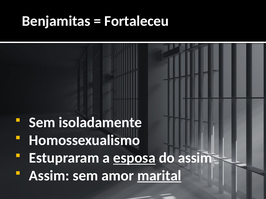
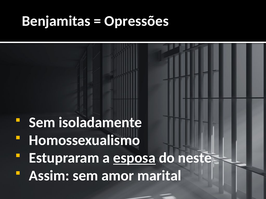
Fortaleceu: Fortaleceu -> Opressões
do assim: assim -> neste
marital underline: present -> none
